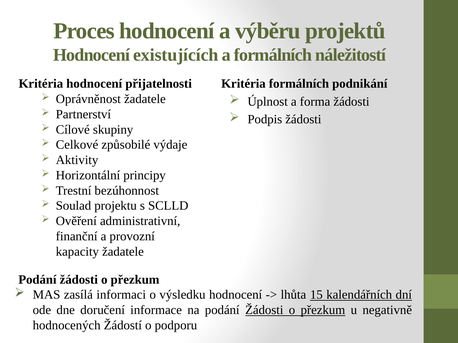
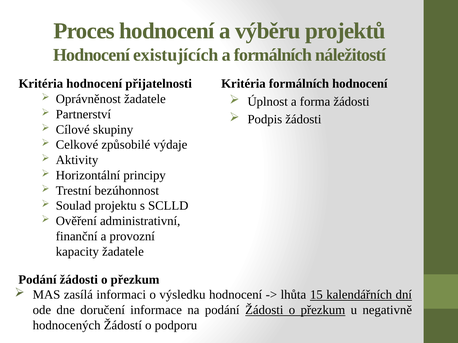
formálních podnikání: podnikání -> hodnocení
